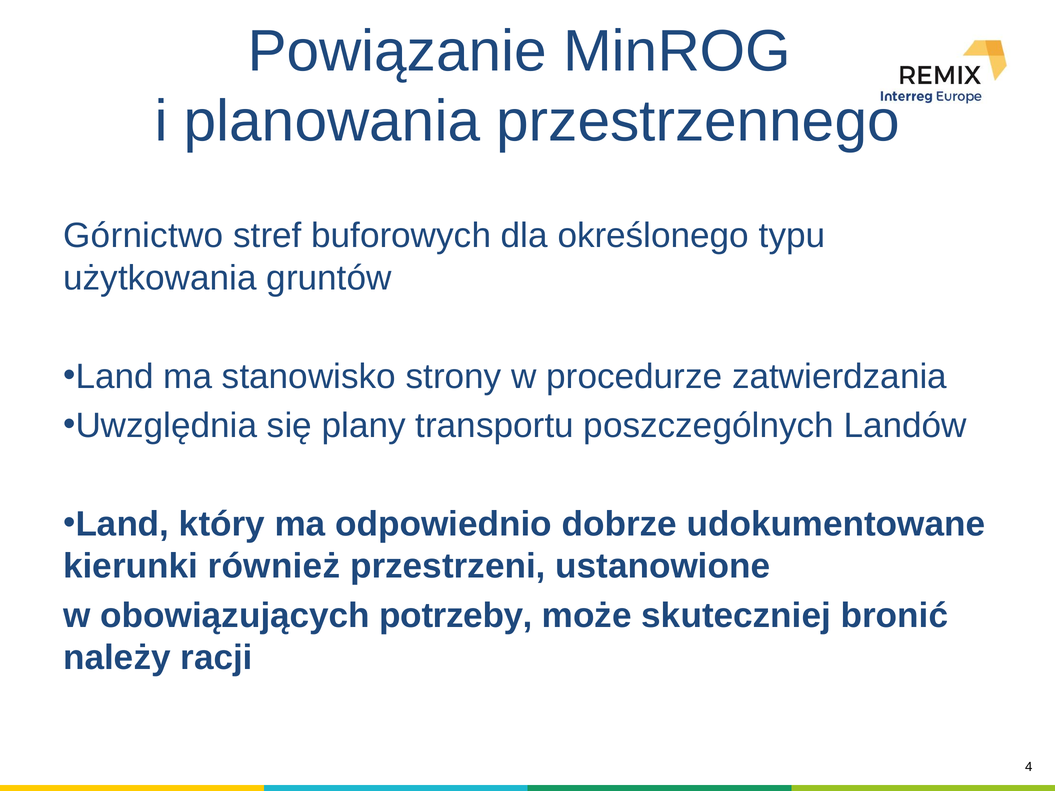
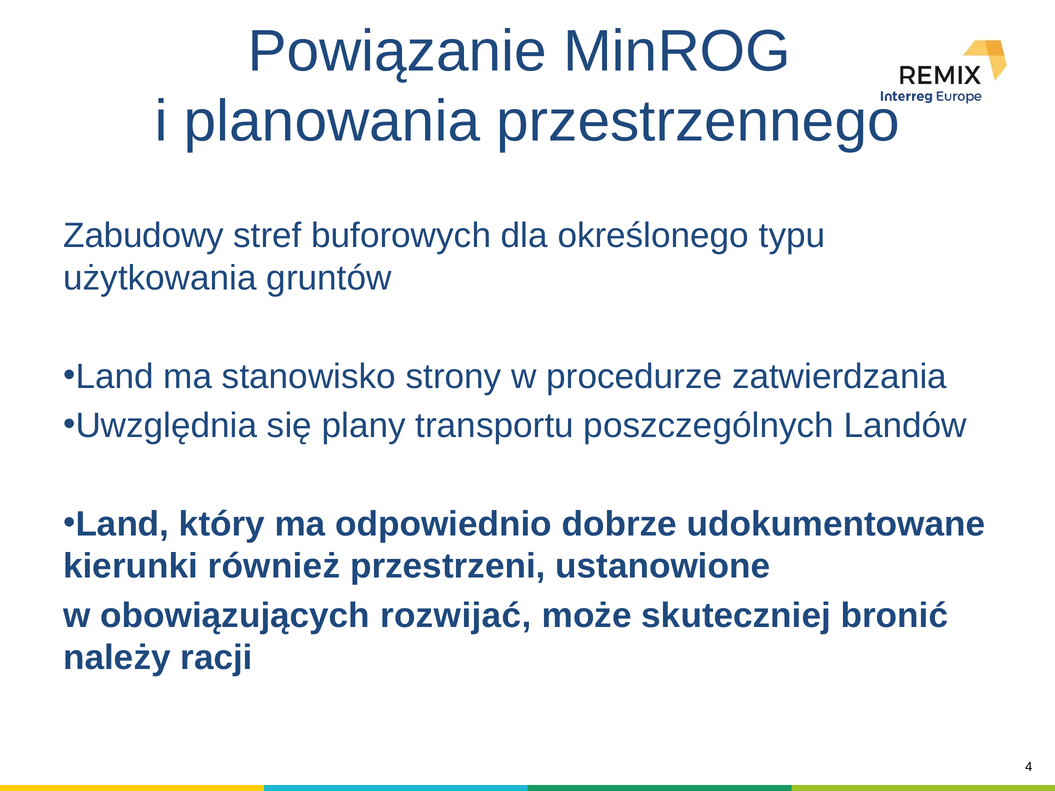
Górnictwo: Górnictwo -> Zabudowy
potrzeby: potrzeby -> rozwijać
